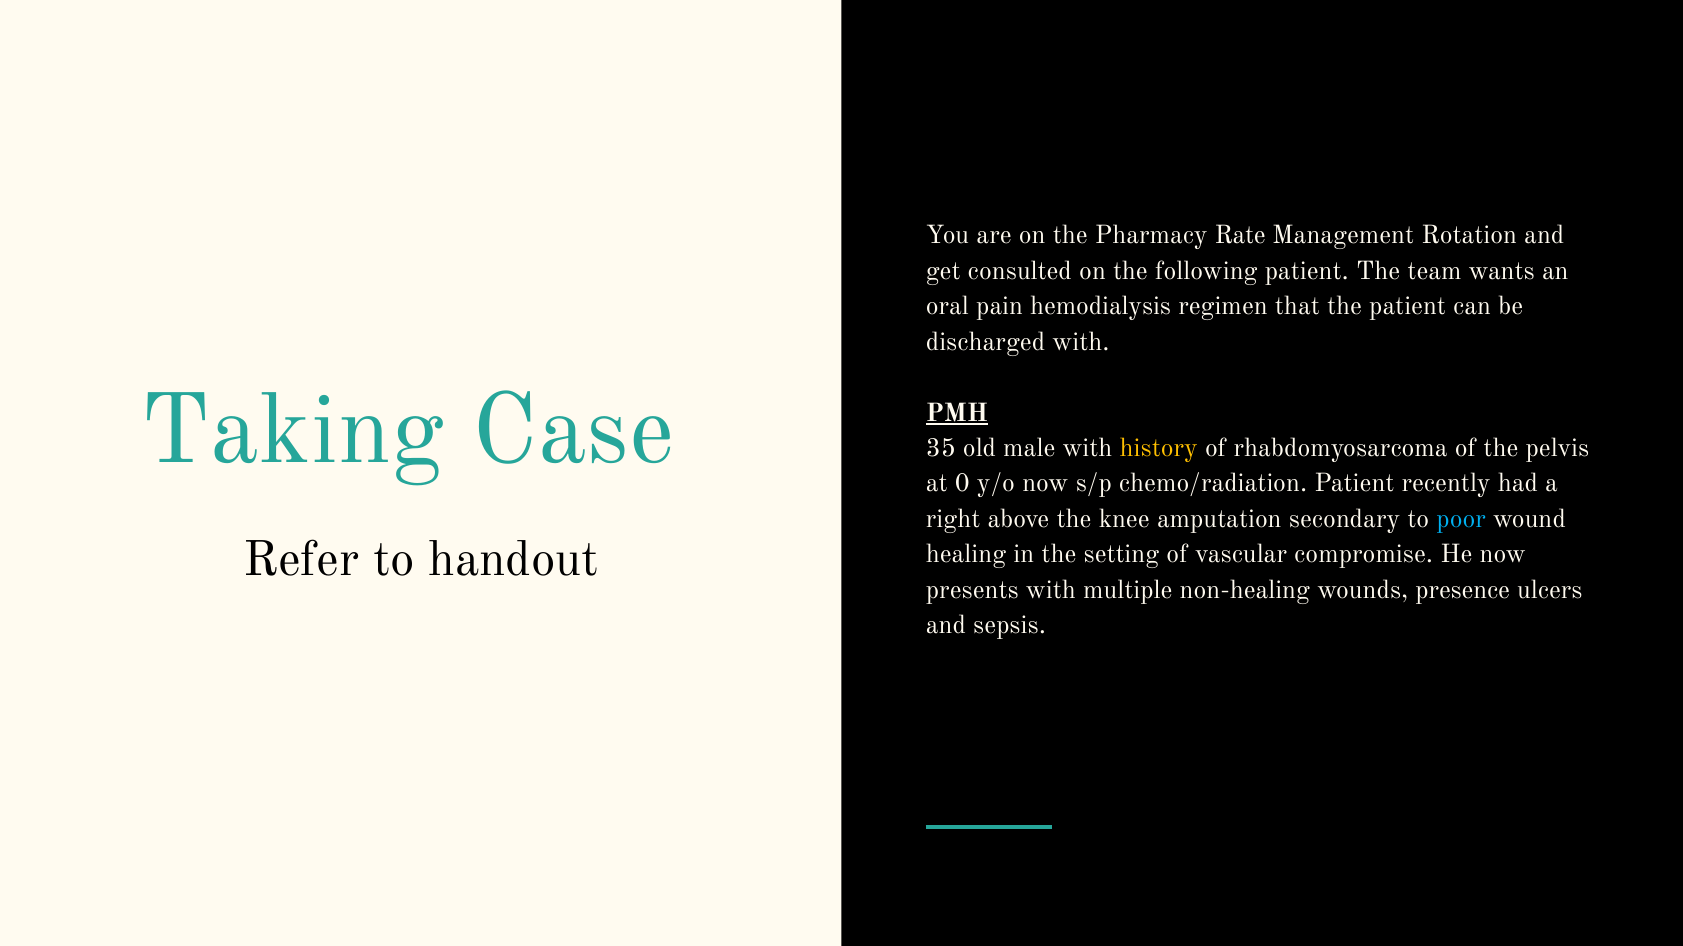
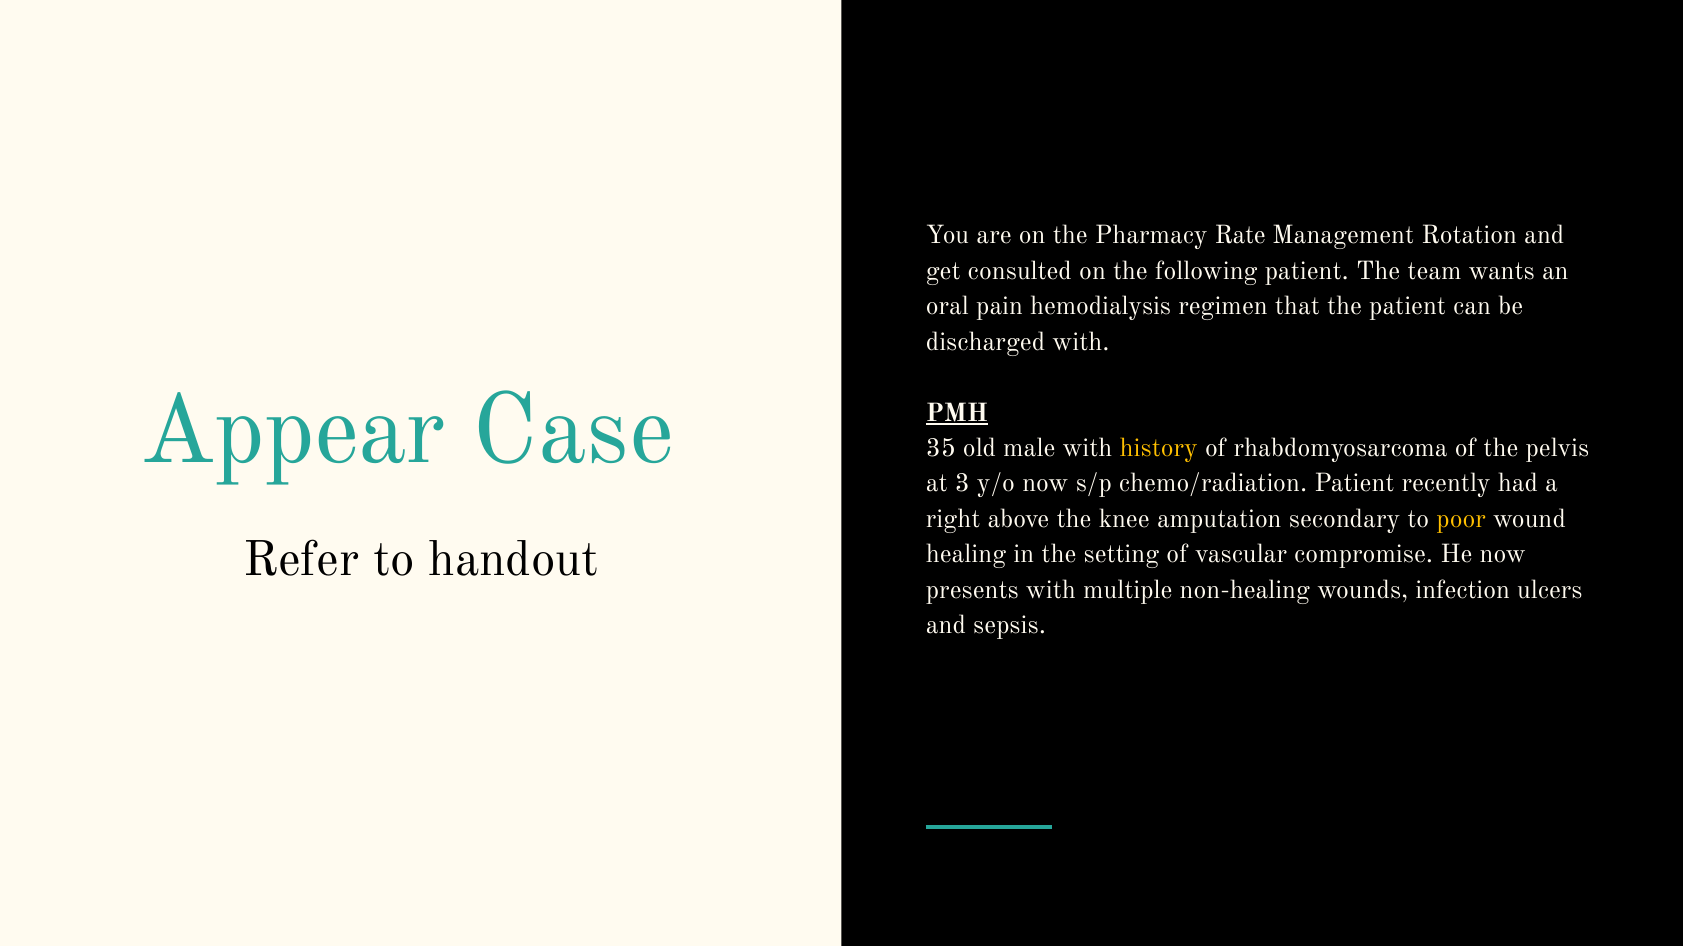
Taking: Taking -> Appear
0: 0 -> 3
poor colour: light blue -> yellow
presence: presence -> infection
